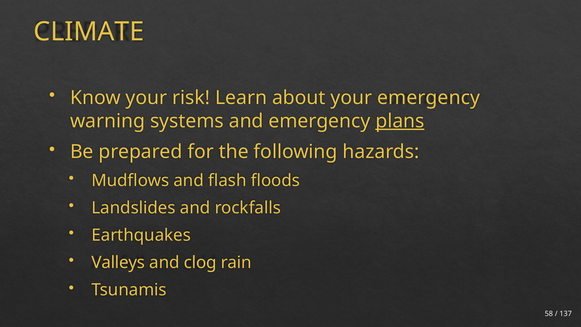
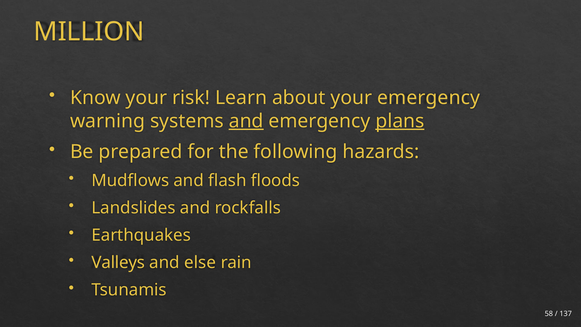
CLIMATE: CLIMATE -> MILLION
and at (246, 121) underline: none -> present
clog: clog -> else
